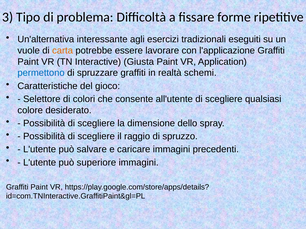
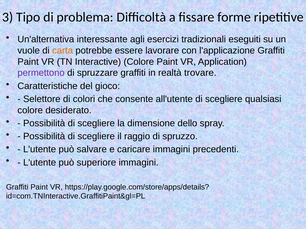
Interactive Giusta: Giusta -> Colore
permettono colour: blue -> purple
schemi: schemi -> trovare
